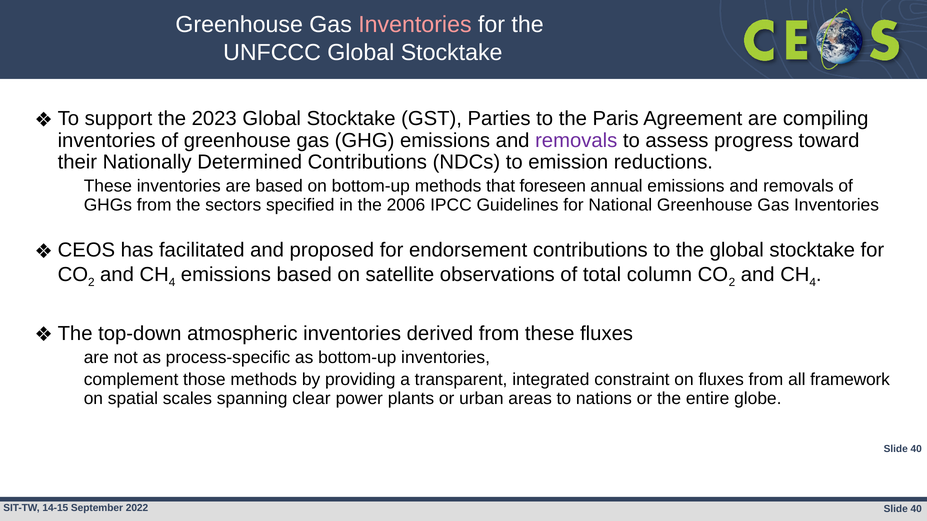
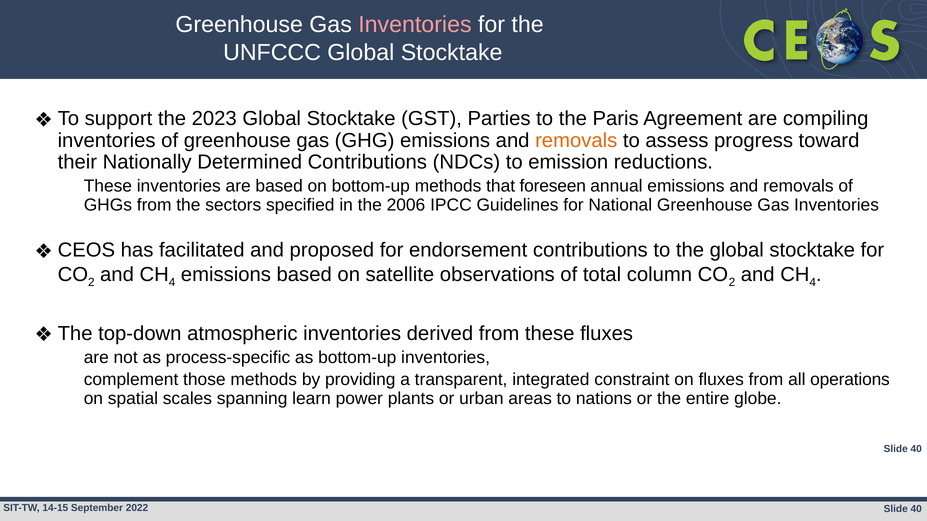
removals at (576, 140) colour: purple -> orange
framework: framework -> operations
clear: clear -> learn
